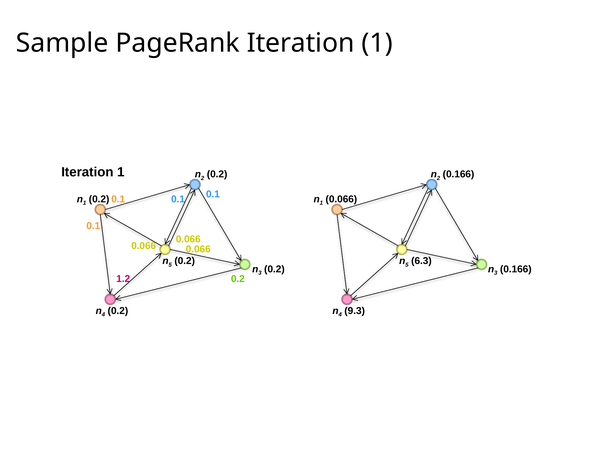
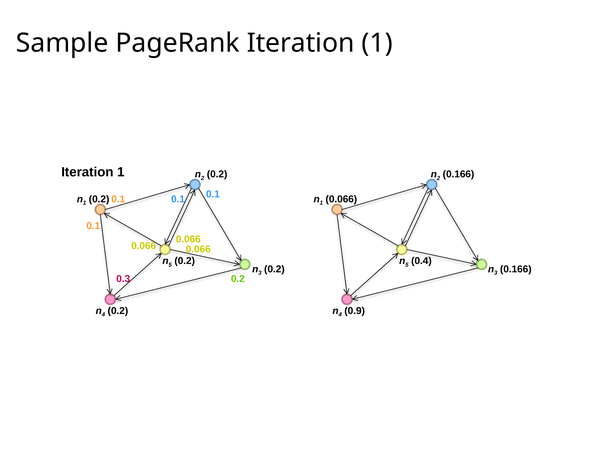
6.3: 6.3 -> 0.4
1.2: 1.2 -> 0.3
9.3: 9.3 -> 0.9
